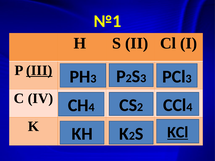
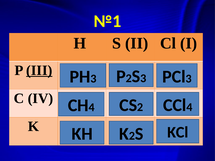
KCl underline: present -> none
